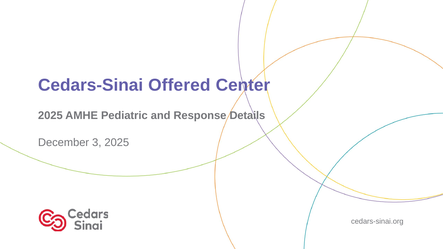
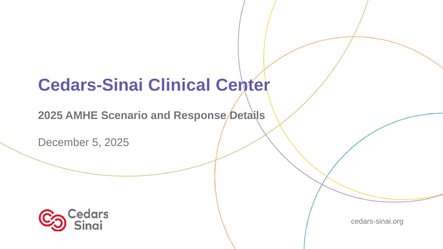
Offered: Offered -> Clinical
Pediatric: Pediatric -> Scenario
3: 3 -> 5
